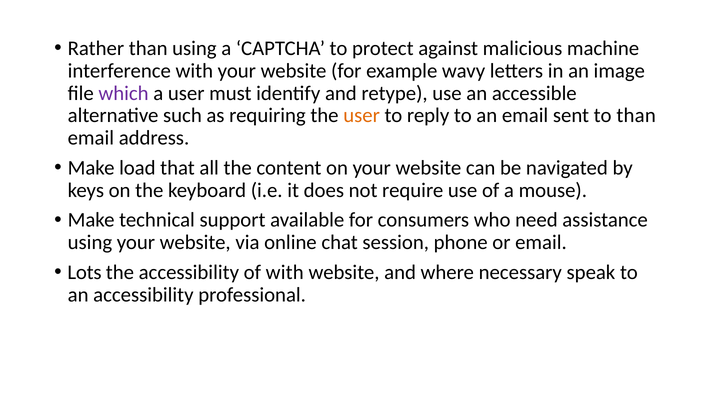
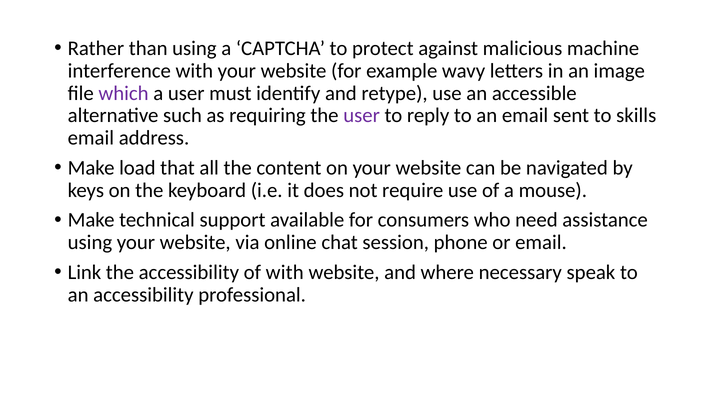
user at (362, 116) colour: orange -> purple
to than: than -> skills
Lots: Lots -> Link
